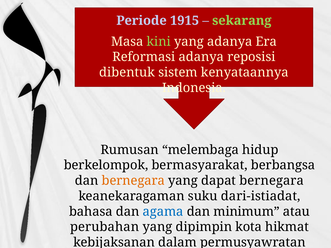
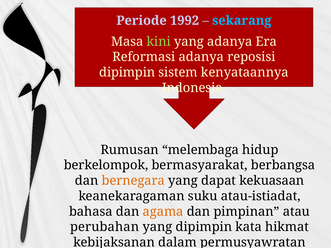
1915: 1915 -> 1992
sekarang colour: light green -> light blue
dibentuk at (127, 72): dibentuk -> dipimpin
dapat bernegara: bernegara -> kekuasaan
dari-istiadat: dari-istiadat -> atau-istiadat
agama colour: blue -> orange
minimum: minimum -> pimpinan
kota: kota -> kata
